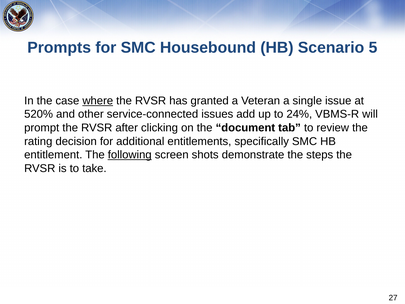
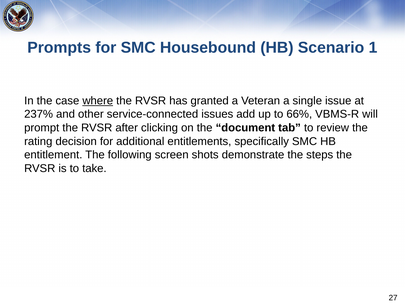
5: 5 -> 1
520%: 520% -> 237%
24%: 24% -> 66%
following underline: present -> none
